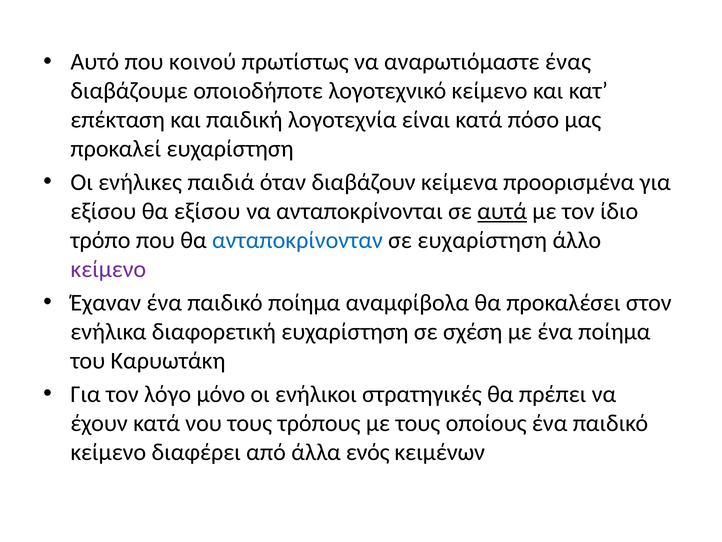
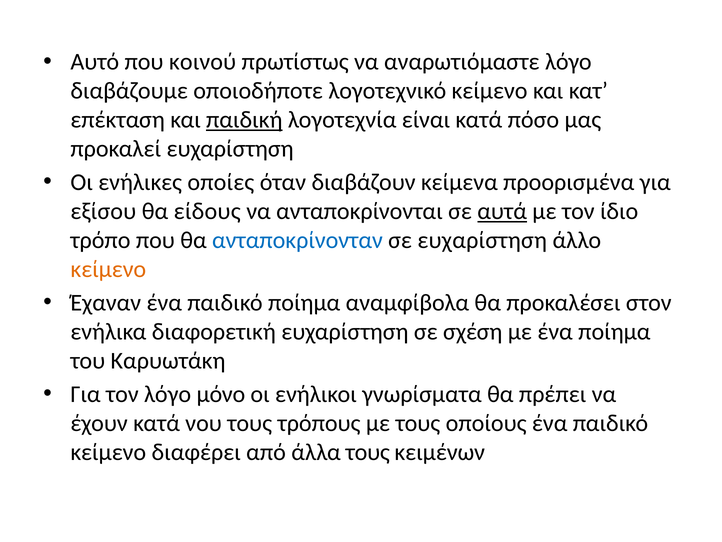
αναρωτιόμαστε ένας: ένας -> λόγο
παιδική underline: none -> present
παιδιά: παιδιά -> οποίες
θα εξίσου: εξίσου -> είδους
κείμενο at (108, 269) colour: purple -> orange
στρατηγικές: στρατηγικές -> γνωρίσματα
άλλα ενός: ενός -> τους
